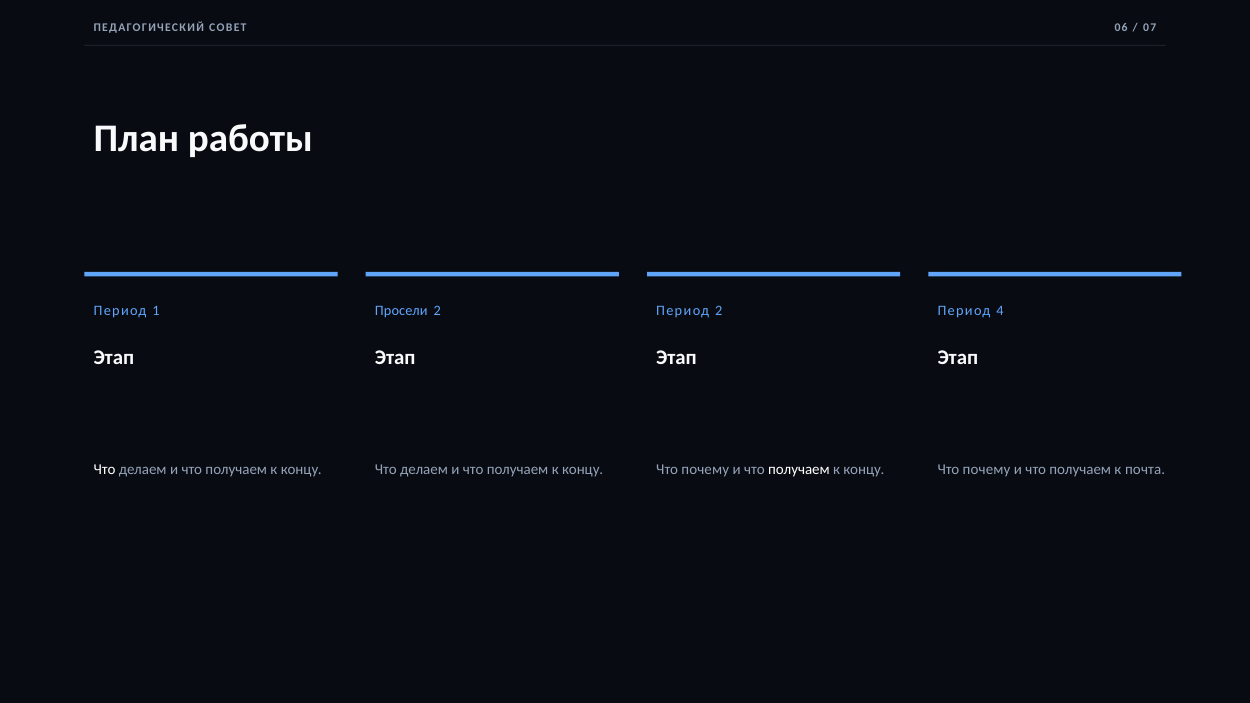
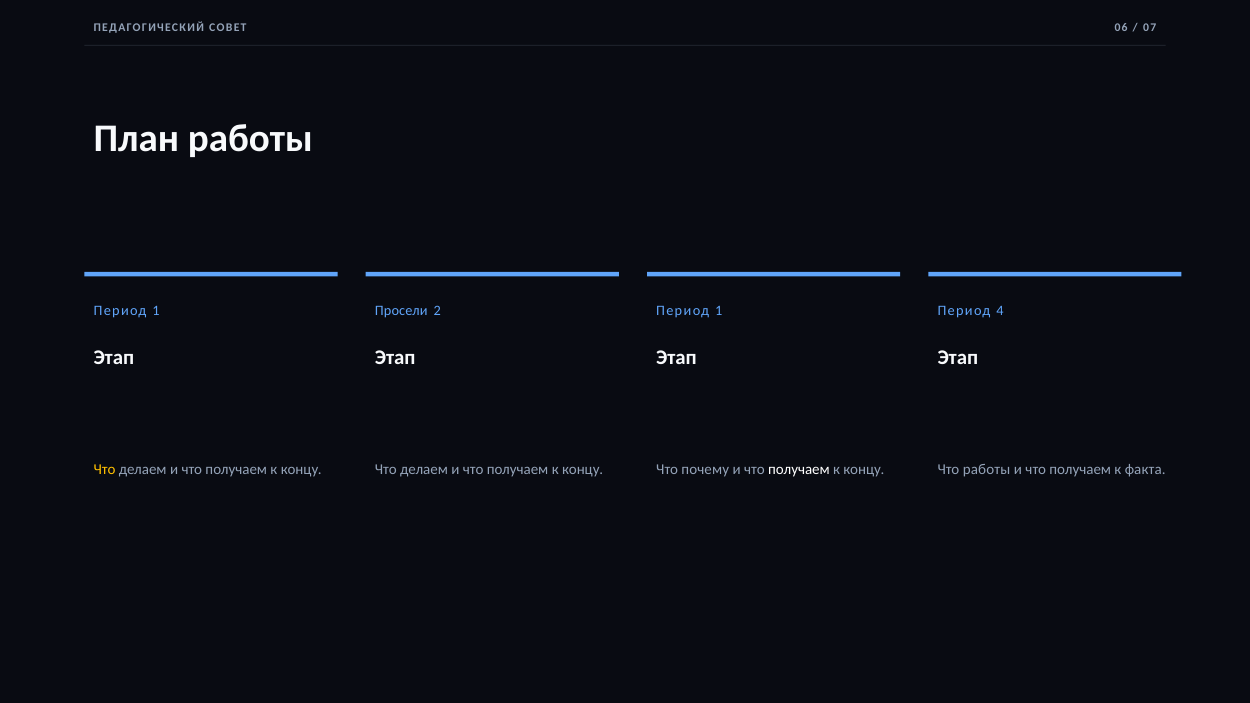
2 at (719, 310): 2 -> 1
Что at (105, 470) colour: white -> yellow
почему at (987, 470): почему -> работы
почта: почта -> факта
